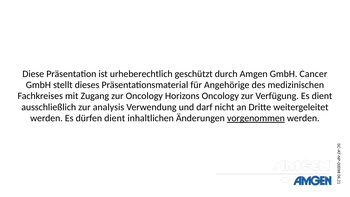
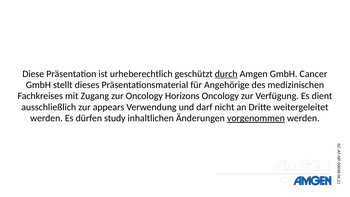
durch underline: none -> present
analysis: analysis -> appears
dürfen dient: dient -> study
